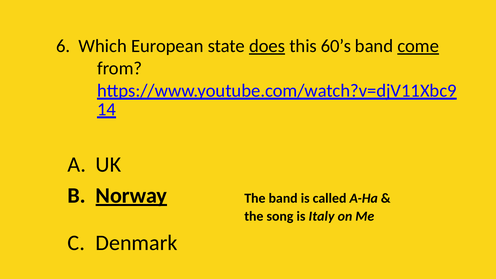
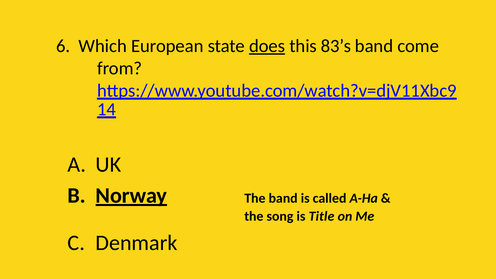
60’s: 60’s -> 83’s
come underline: present -> none
Italy: Italy -> Title
